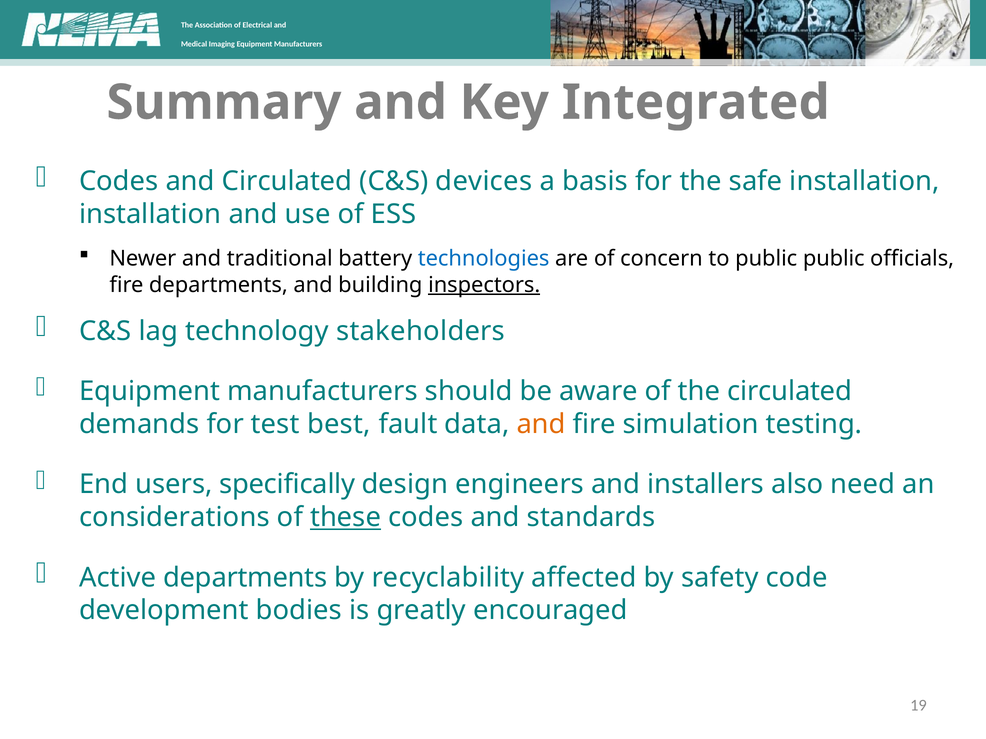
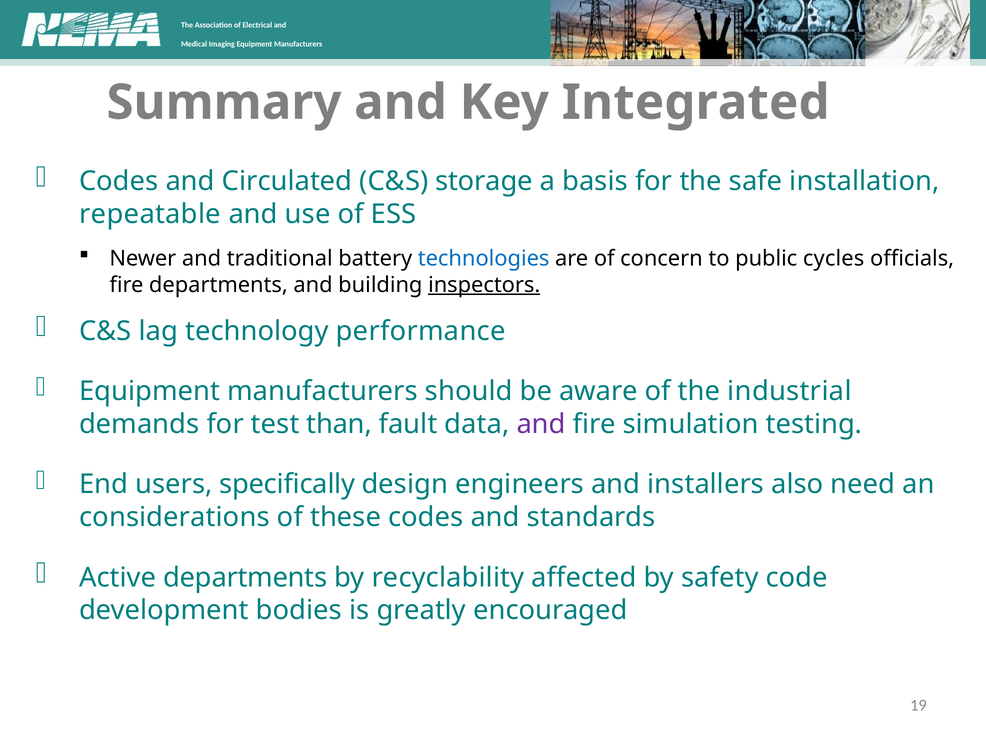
devices: devices -> storage
installation at (150, 214): installation -> repeatable
public public: public -> cycles
stakeholders: stakeholders -> performance
the circulated: circulated -> industrial
best: best -> than
and at (541, 425) colour: orange -> purple
these underline: present -> none
